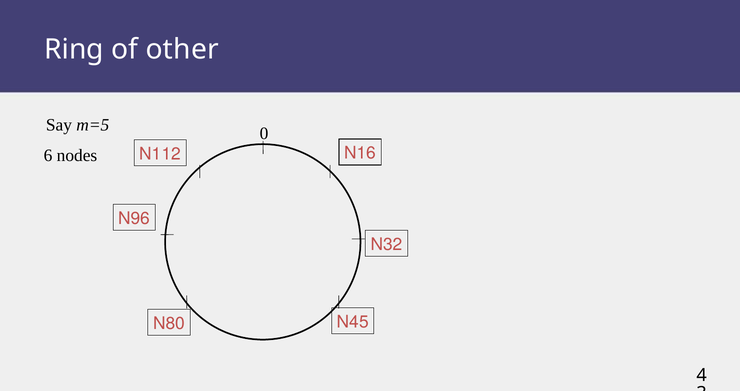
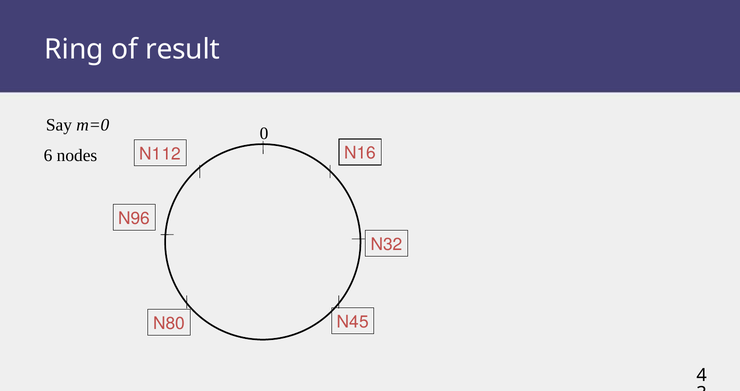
other: other -> result
m=5: m=5 -> m=0
